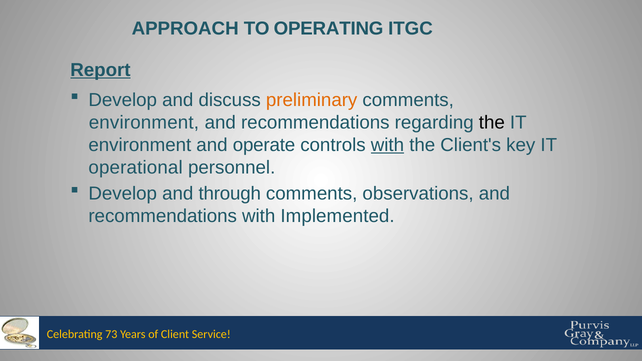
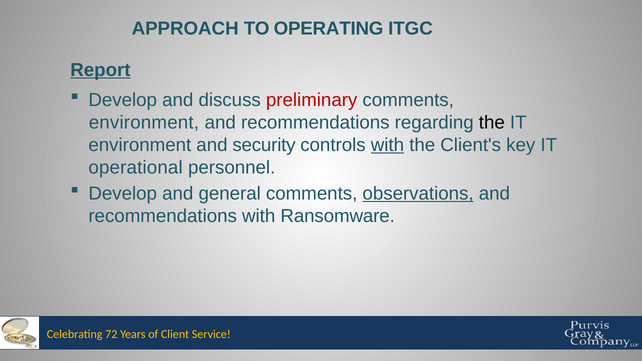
preliminary colour: orange -> red
operate: operate -> security
through: through -> general
observations underline: none -> present
Implemented: Implemented -> Ransomware
73: 73 -> 72
